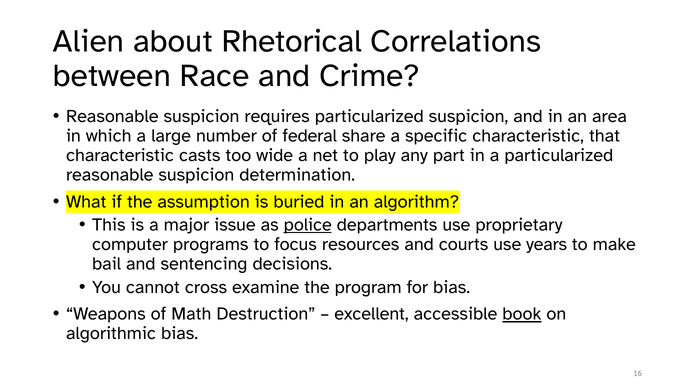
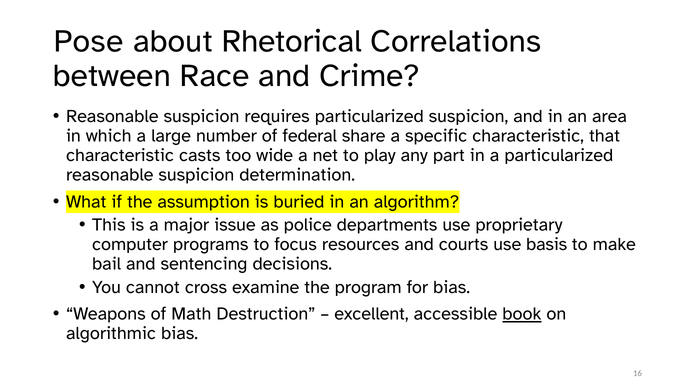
Alien: Alien -> Pose
police underline: present -> none
years: years -> basis
